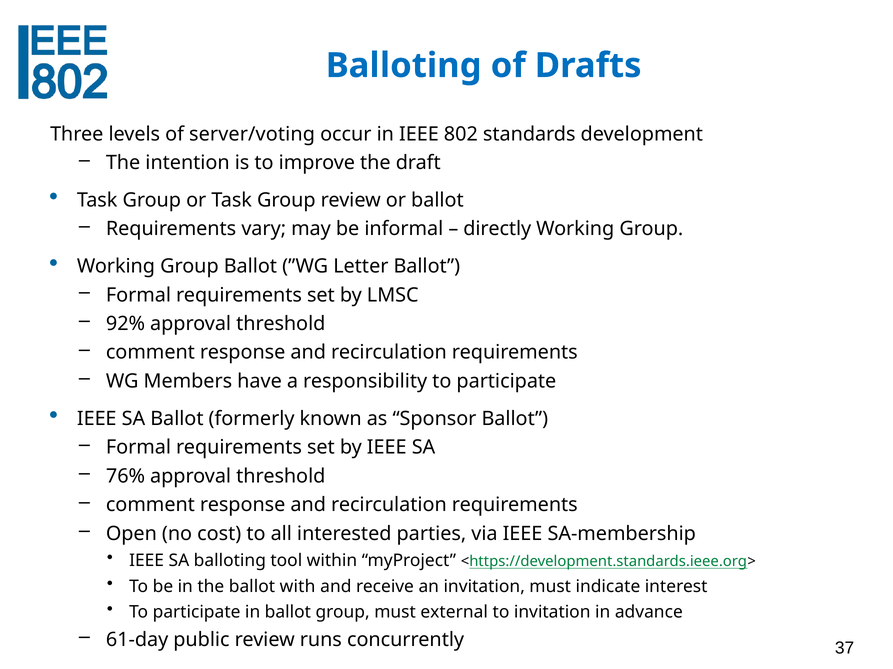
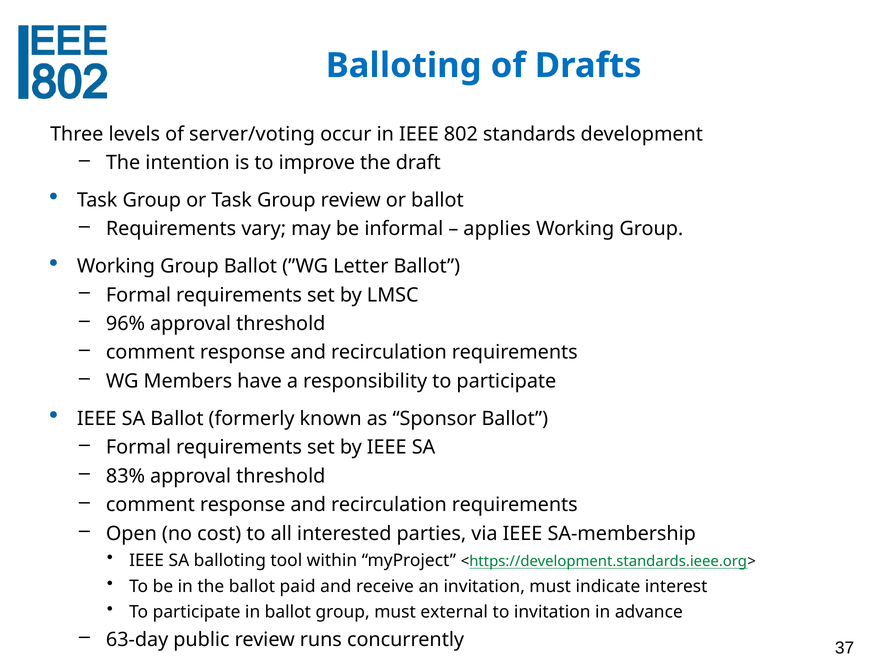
directly: directly -> applies
92%: 92% -> 96%
76%: 76% -> 83%
with: with -> paid
61-day: 61-day -> 63-day
